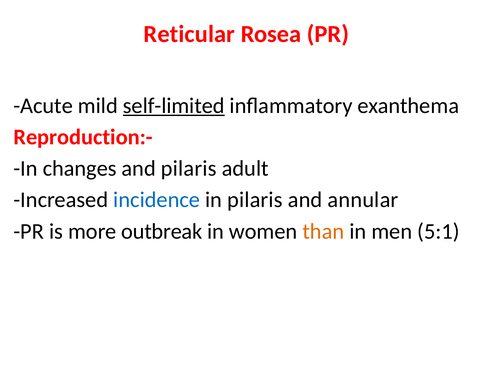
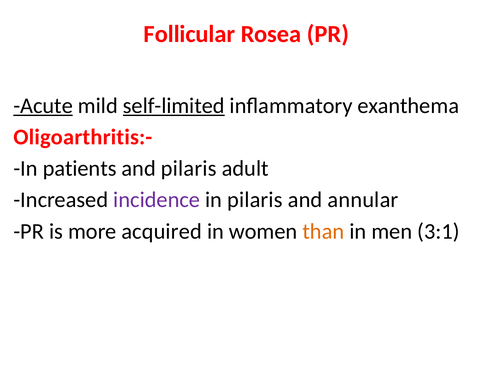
Reticular: Reticular -> Follicular
Acute underline: none -> present
Reproduction:-: Reproduction:- -> Oligoarthritis:-
changes: changes -> patients
incidence colour: blue -> purple
outbreak: outbreak -> acquired
5:1: 5:1 -> 3:1
